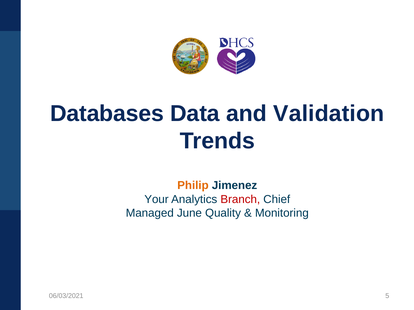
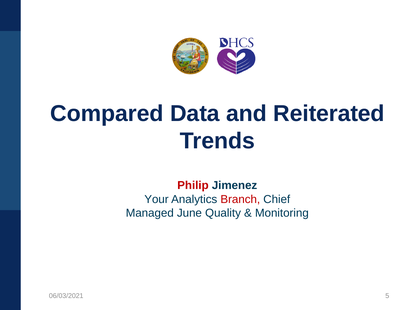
Databases: Databases -> Compared
Validation: Validation -> Reiterated
Philip colour: orange -> red
